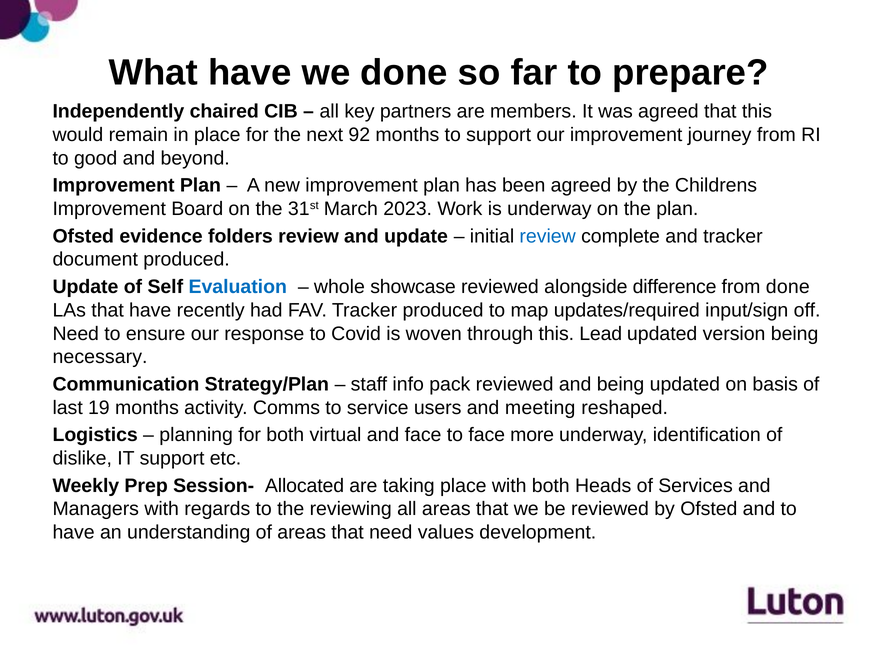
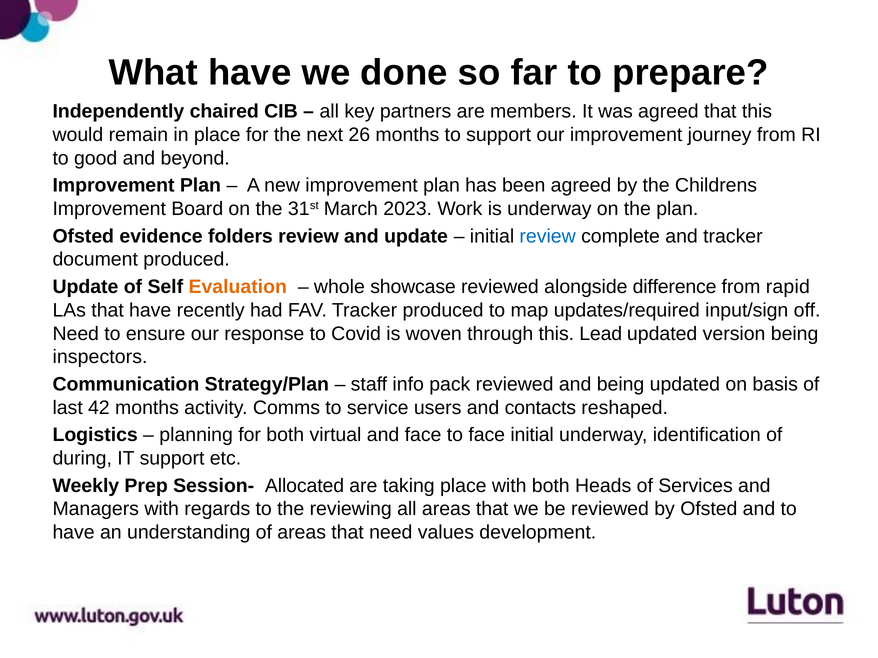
92: 92 -> 26
Evaluation colour: blue -> orange
from done: done -> rapid
necessary: necessary -> inspectors
19: 19 -> 42
meeting: meeting -> contacts
face more: more -> initial
dislike: dislike -> during
